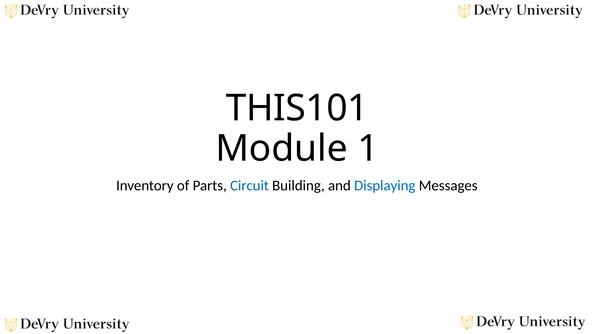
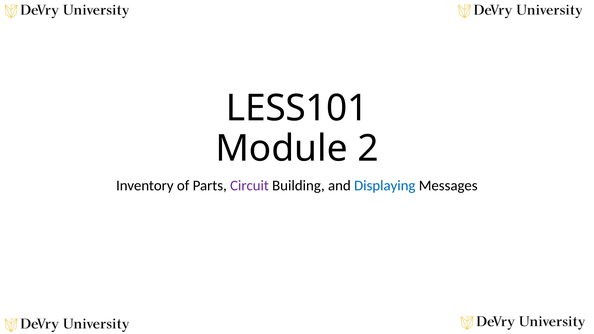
THIS101: THIS101 -> LESS101
1: 1 -> 2
Circuit colour: blue -> purple
